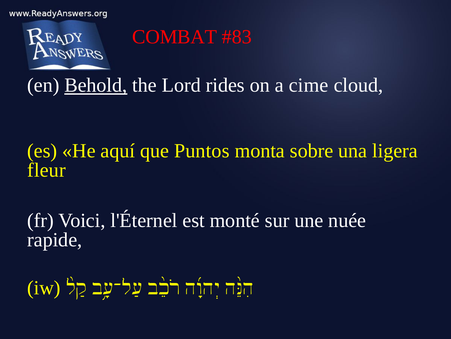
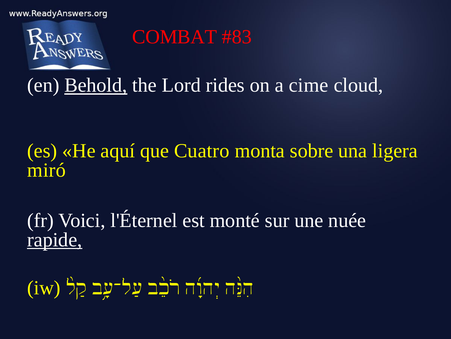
Puntos: Puntos -> Cuatro
fleur: fleur -> miró
rapide underline: none -> present
